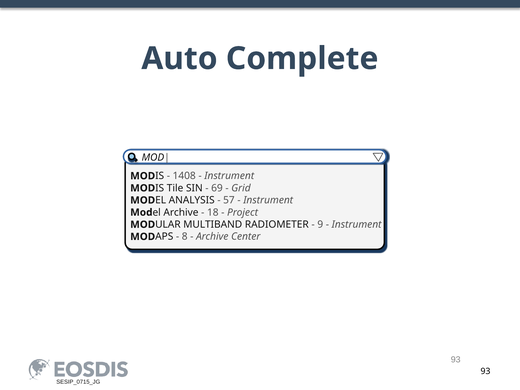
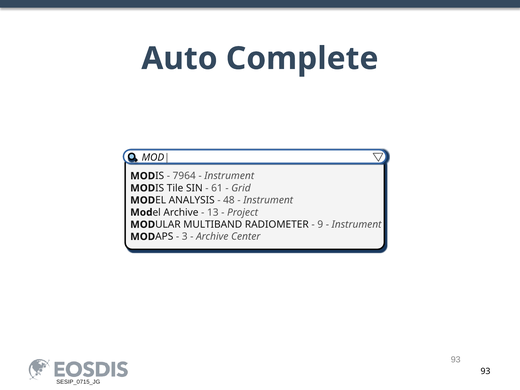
1408: 1408 -> 7964
69: 69 -> 61
57: 57 -> 48
18: 18 -> 13
8: 8 -> 3
